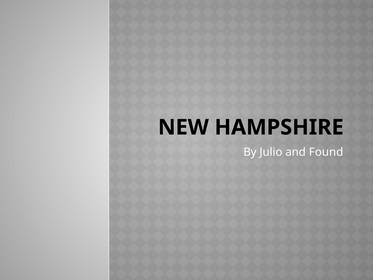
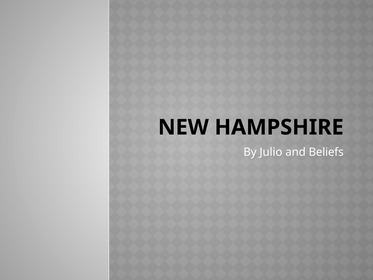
Found: Found -> Beliefs
